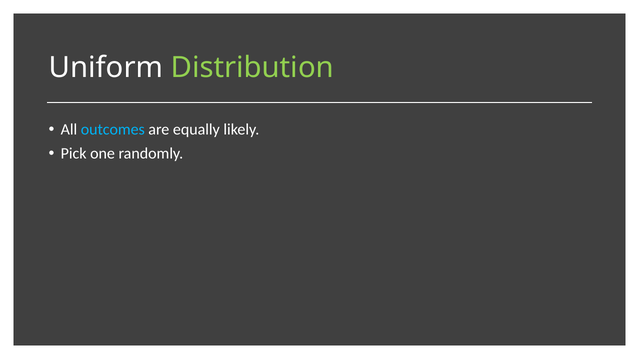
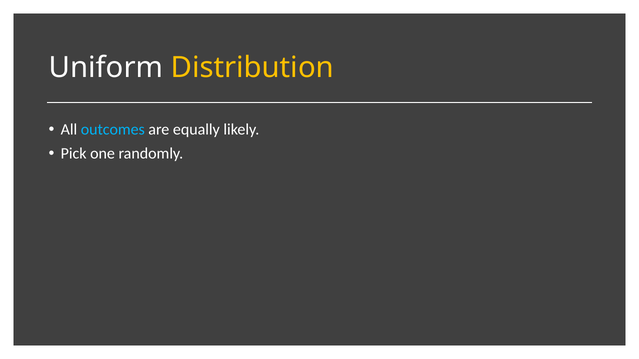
Distribution colour: light green -> yellow
